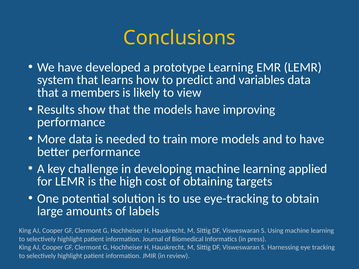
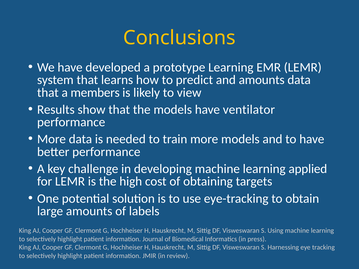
and variables: variables -> amounts
improving: improving -> ventilator
